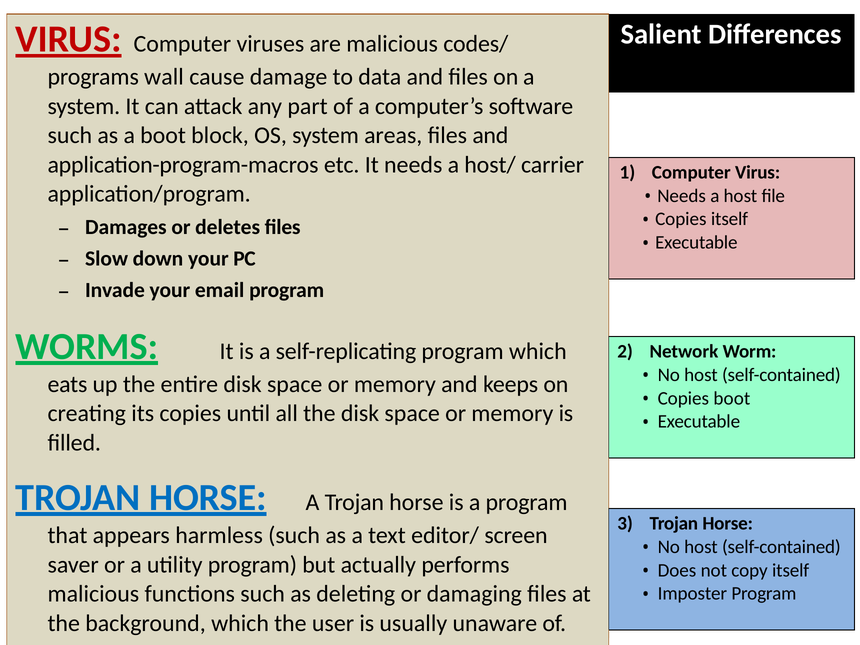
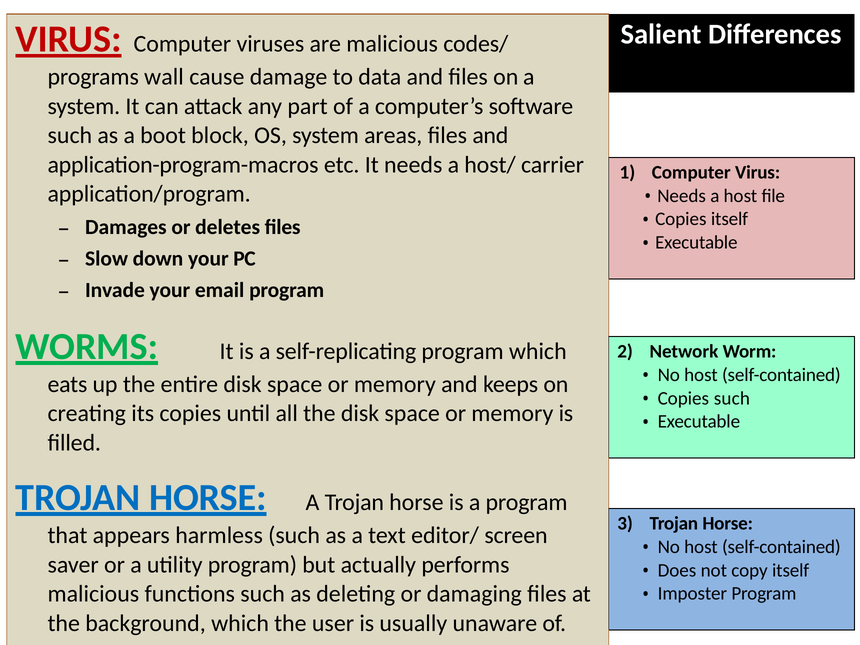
Copies boot: boot -> such
